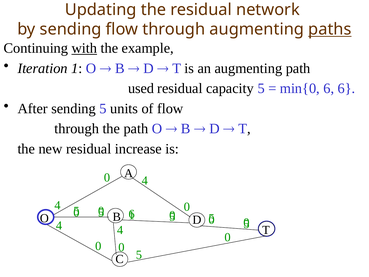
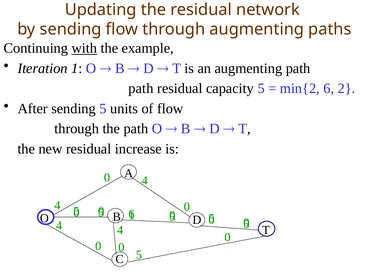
paths underline: present -> none
used at (141, 88): used -> path
min{0: min{0 -> min{2
6 6: 6 -> 2
